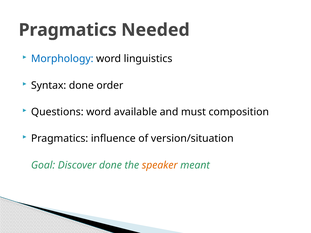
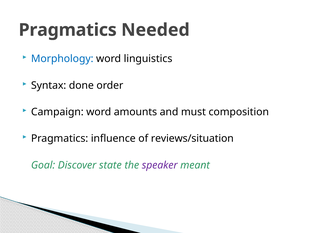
Questions: Questions -> Campaign
available: available -> amounts
version/situation: version/situation -> reviews/situation
Discover done: done -> state
speaker colour: orange -> purple
